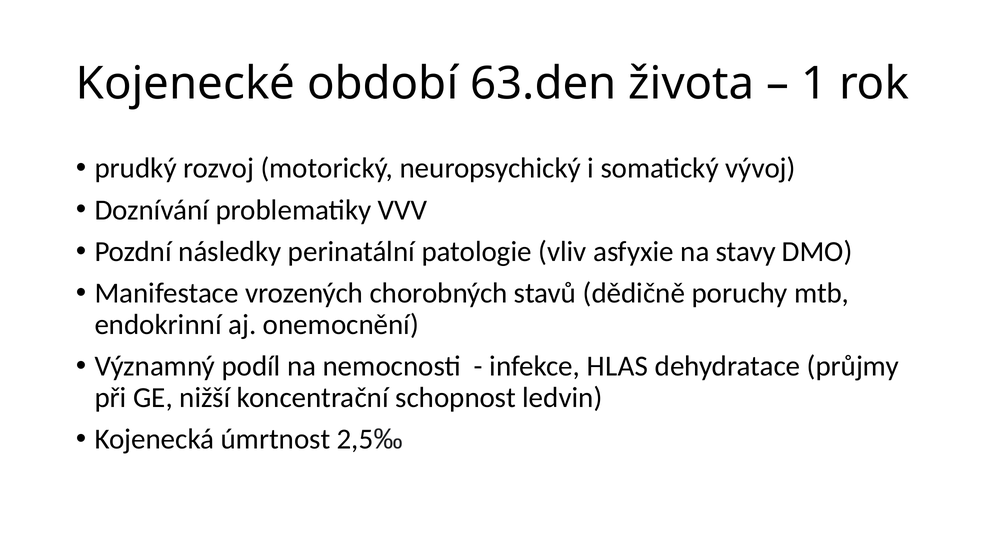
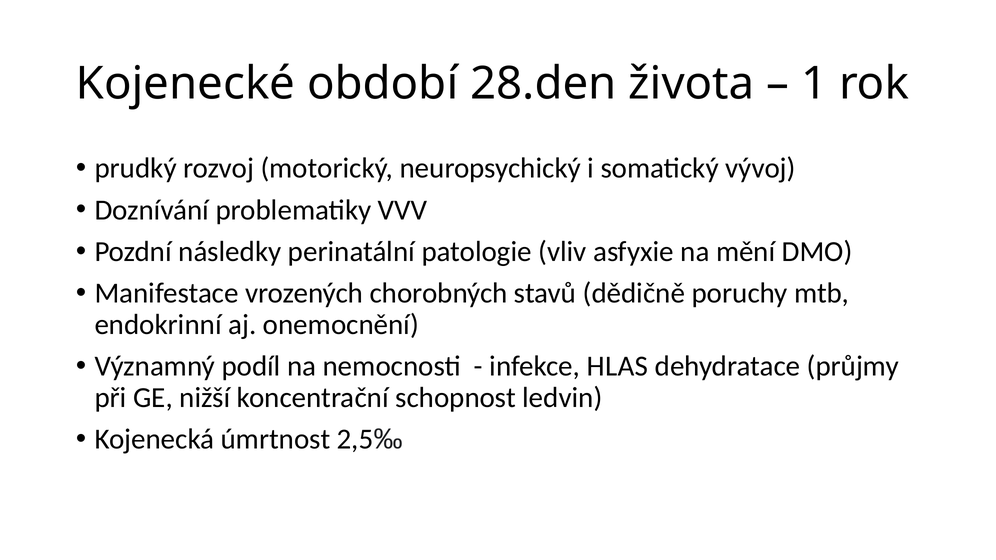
63.den: 63.den -> 28.den
stavy: stavy -> mění
